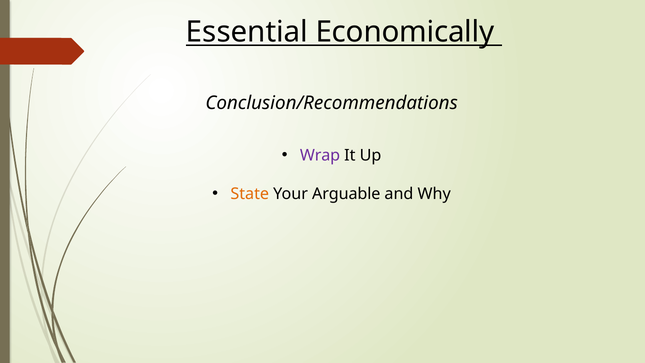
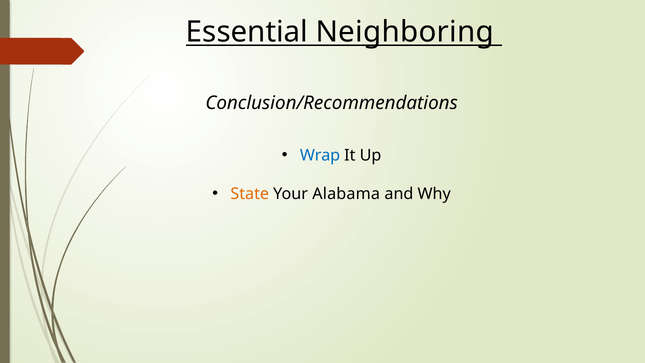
Economically: Economically -> Neighboring
Wrap colour: purple -> blue
Arguable: Arguable -> Alabama
